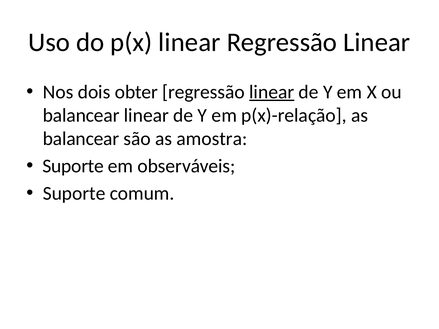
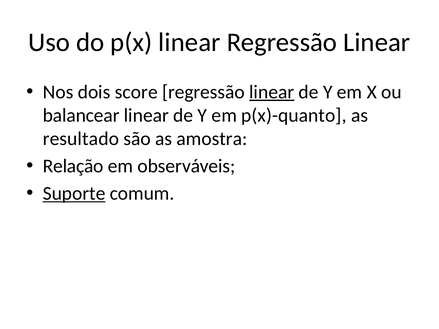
obter: obter -> score
p(x)-relação: p(x)-relação -> p(x)-quanto
balancear at (81, 139): balancear -> resultado
Suporte at (73, 166): Suporte -> Relação
Suporte at (74, 194) underline: none -> present
